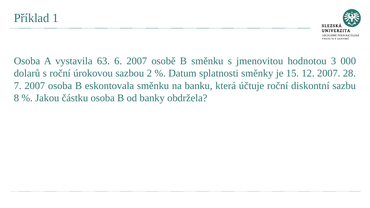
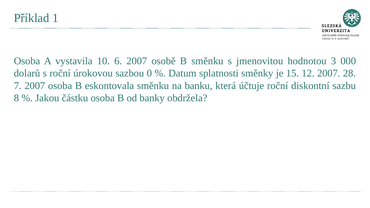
63: 63 -> 10
2: 2 -> 0
